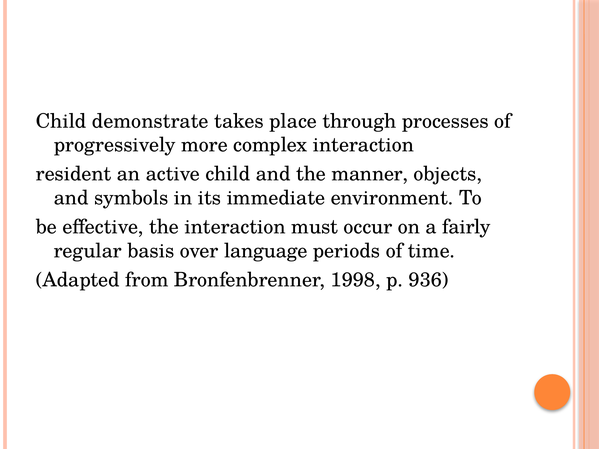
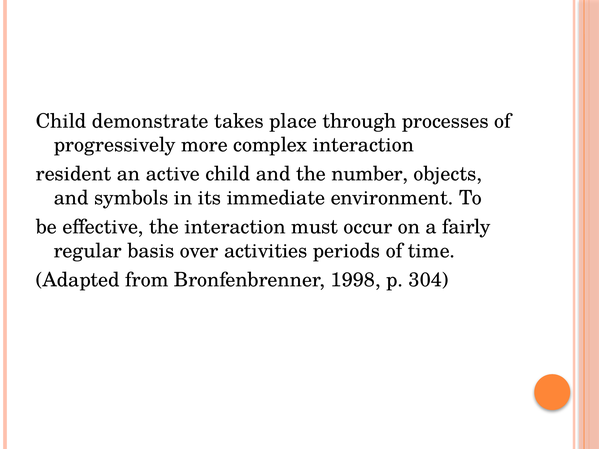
manner: manner -> number
language: language -> activities
936: 936 -> 304
